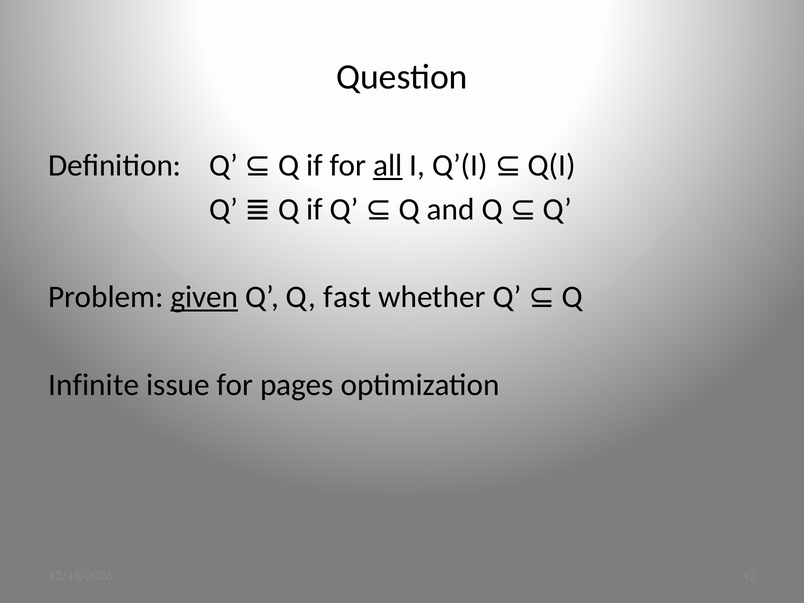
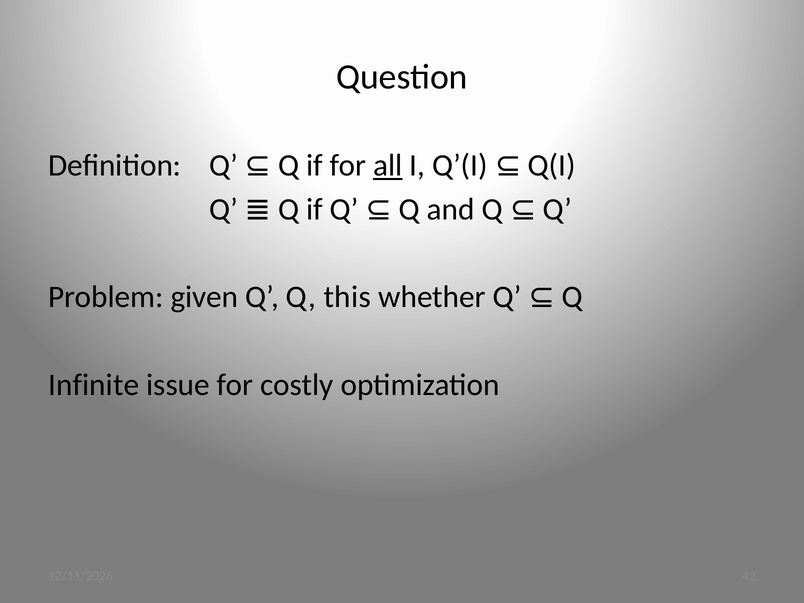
given underline: present -> none
fast: fast -> this
pages: pages -> costly
